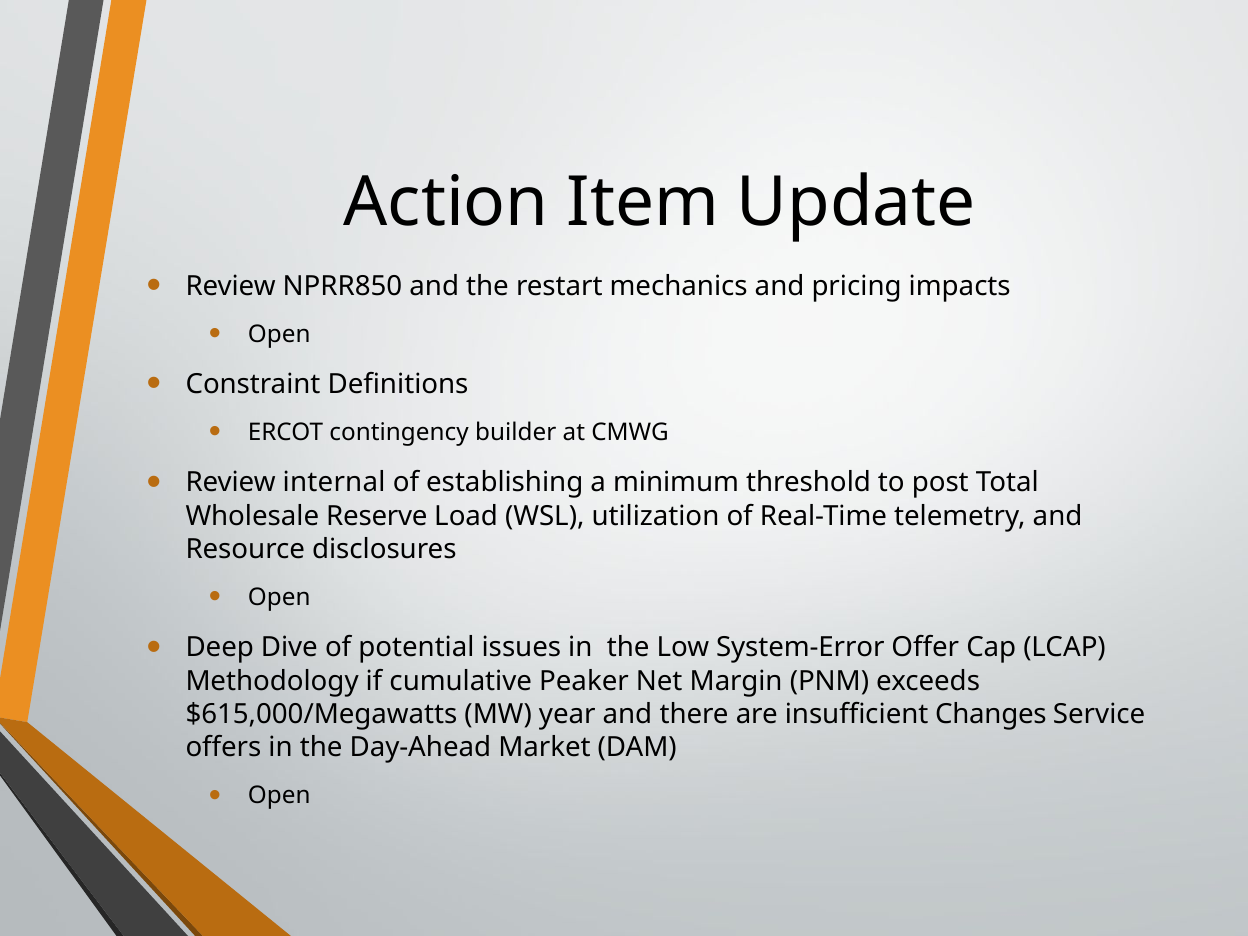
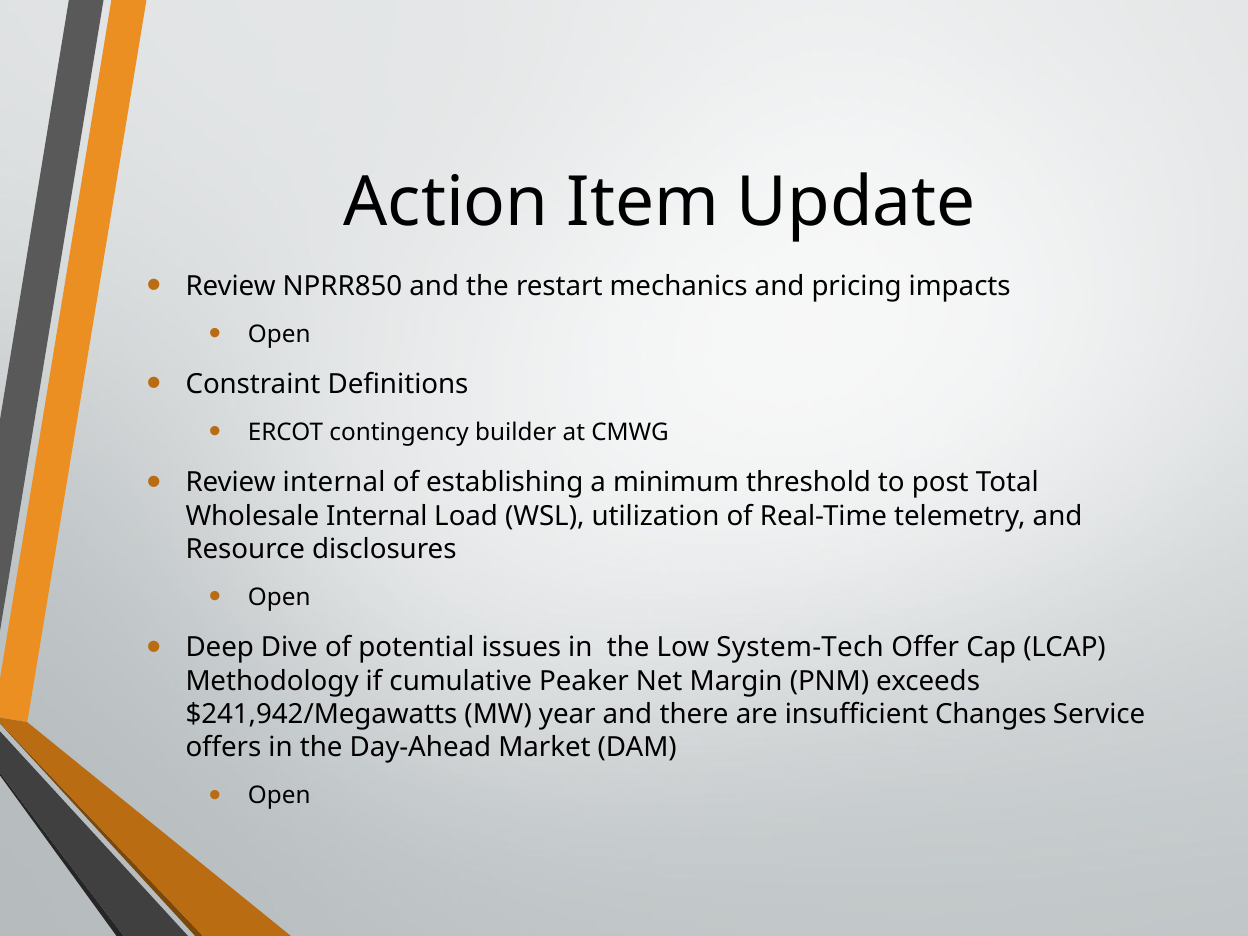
Wholesale Reserve: Reserve -> Internal
System-Error: System-Error -> System-Tech
$615,000/Megawatts: $615,000/Megawatts -> $241,942/Megawatts
